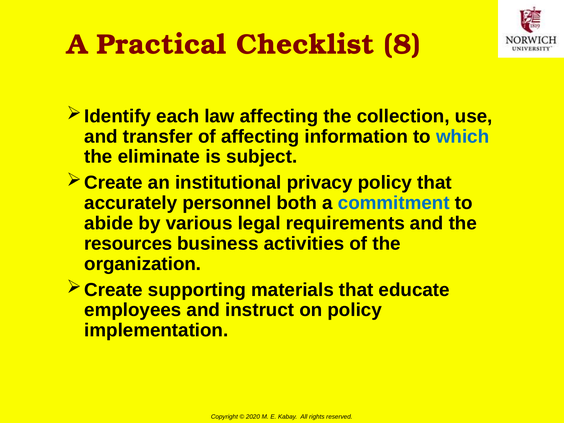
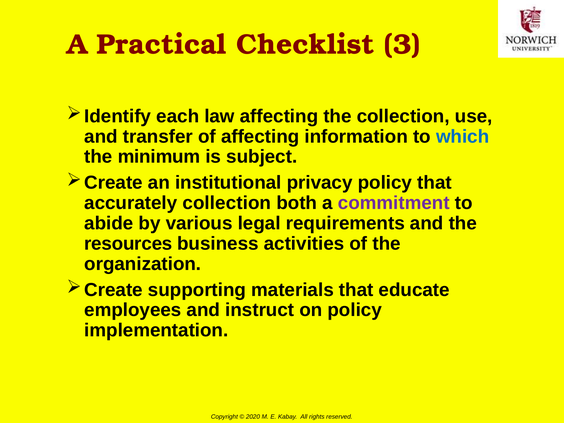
8: 8 -> 3
eliminate: eliminate -> minimum
accurately personnel: personnel -> collection
commitment colour: blue -> purple
